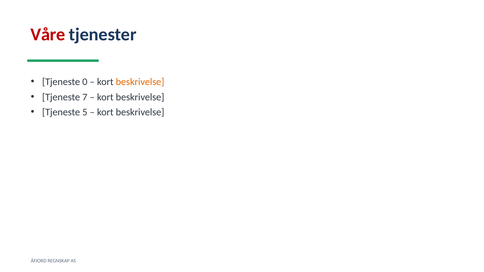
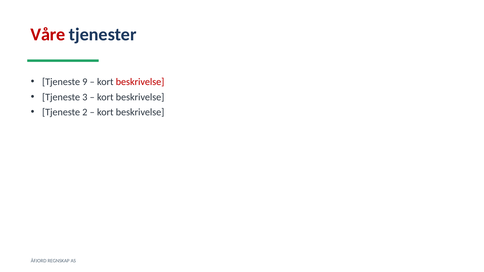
0: 0 -> 9
beskrivelse at (140, 82) colour: orange -> red
7: 7 -> 3
5: 5 -> 2
